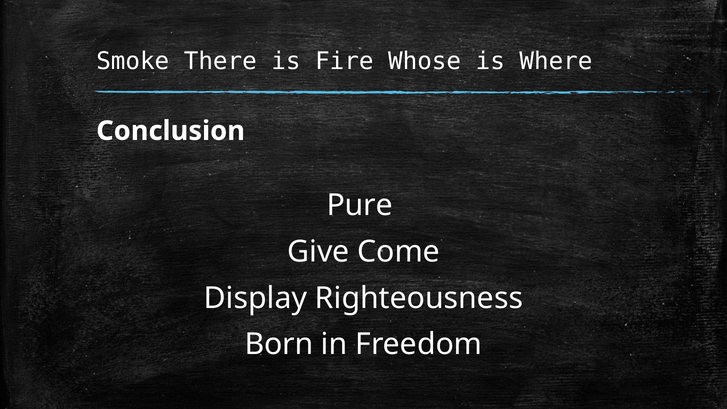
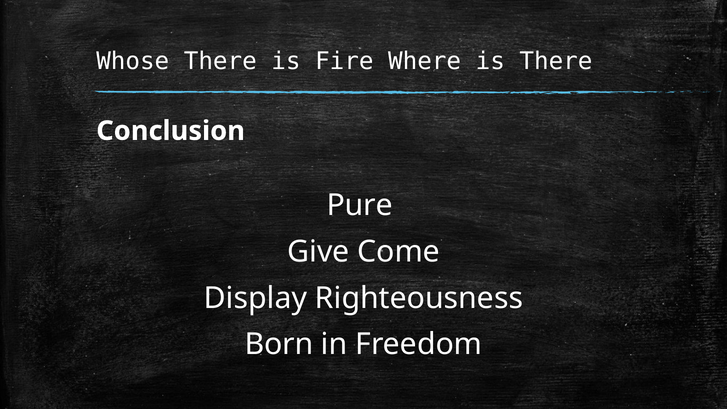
Smoke: Smoke -> Whose
Whose: Whose -> Where
is Where: Where -> There
